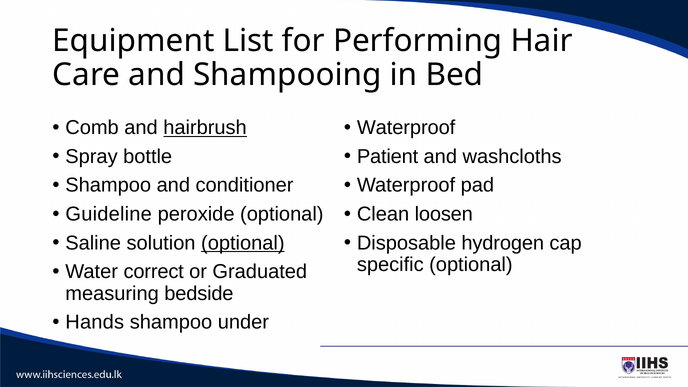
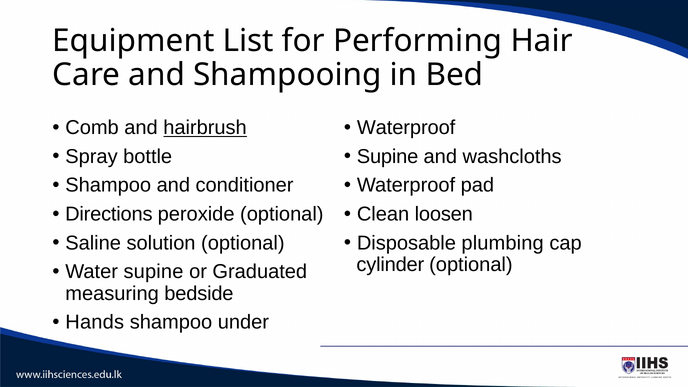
Patient at (388, 157): Patient -> Supine
Guideline: Guideline -> Directions
optional at (243, 243) underline: present -> none
hydrogen: hydrogen -> plumbing
specific: specific -> cylinder
Water correct: correct -> supine
